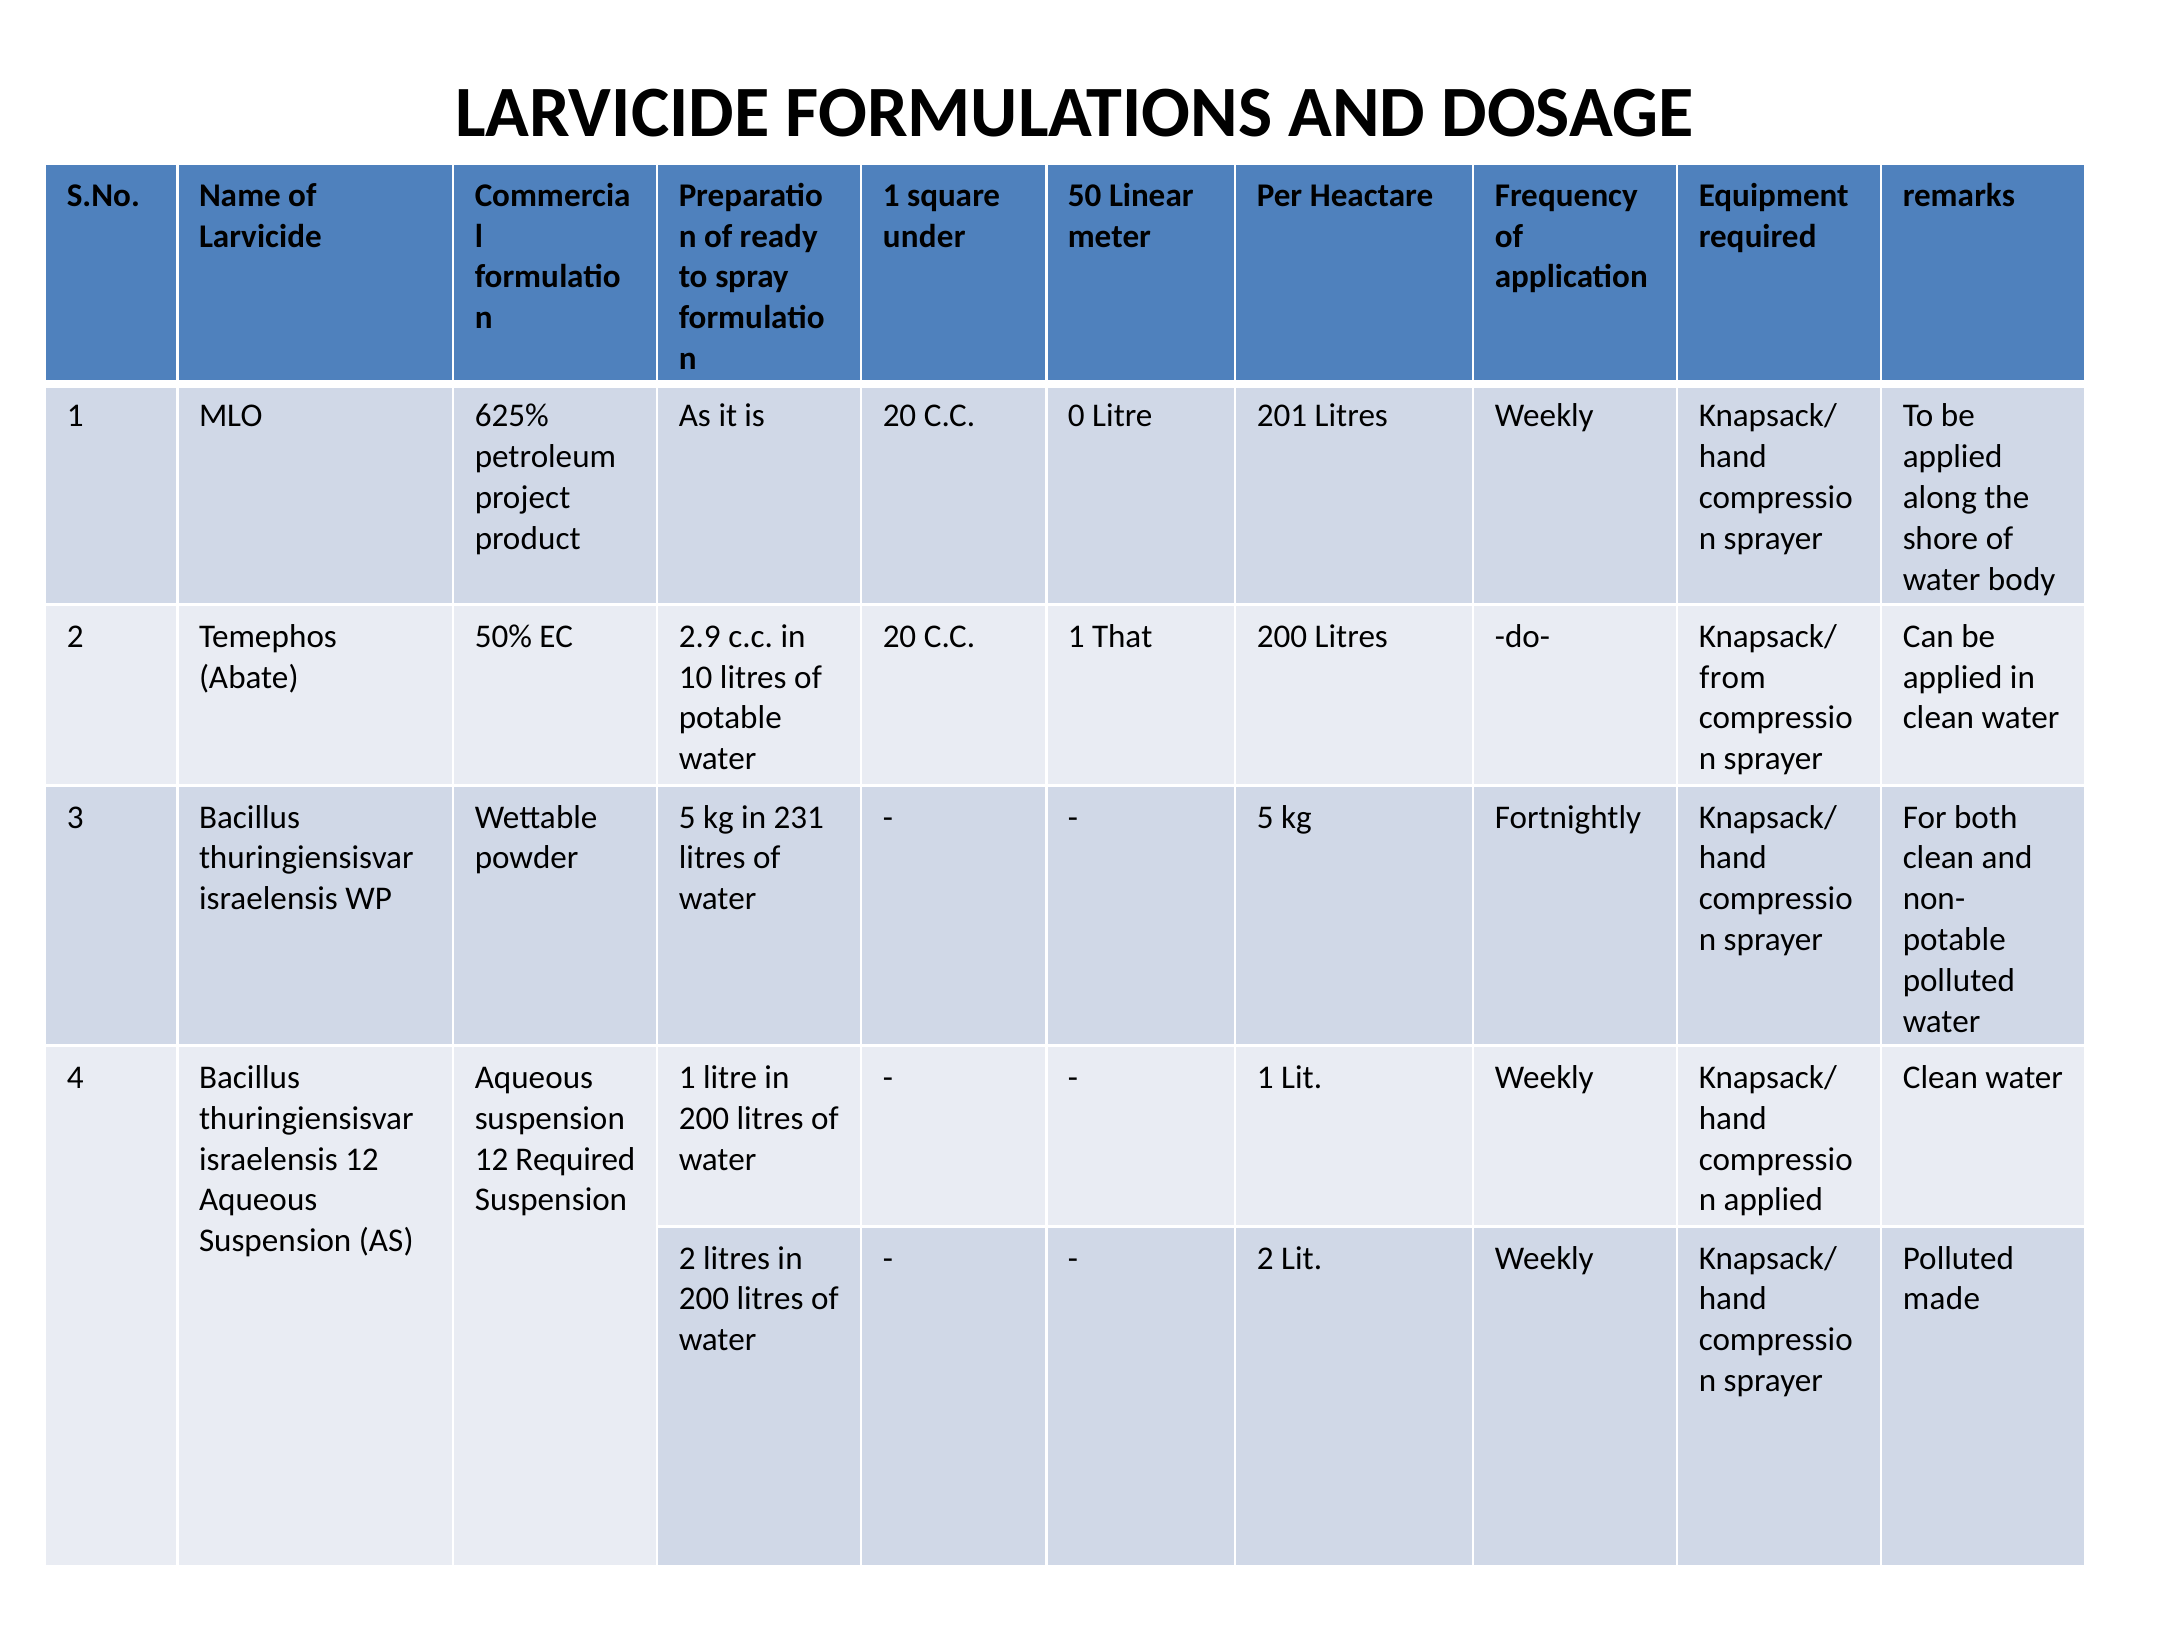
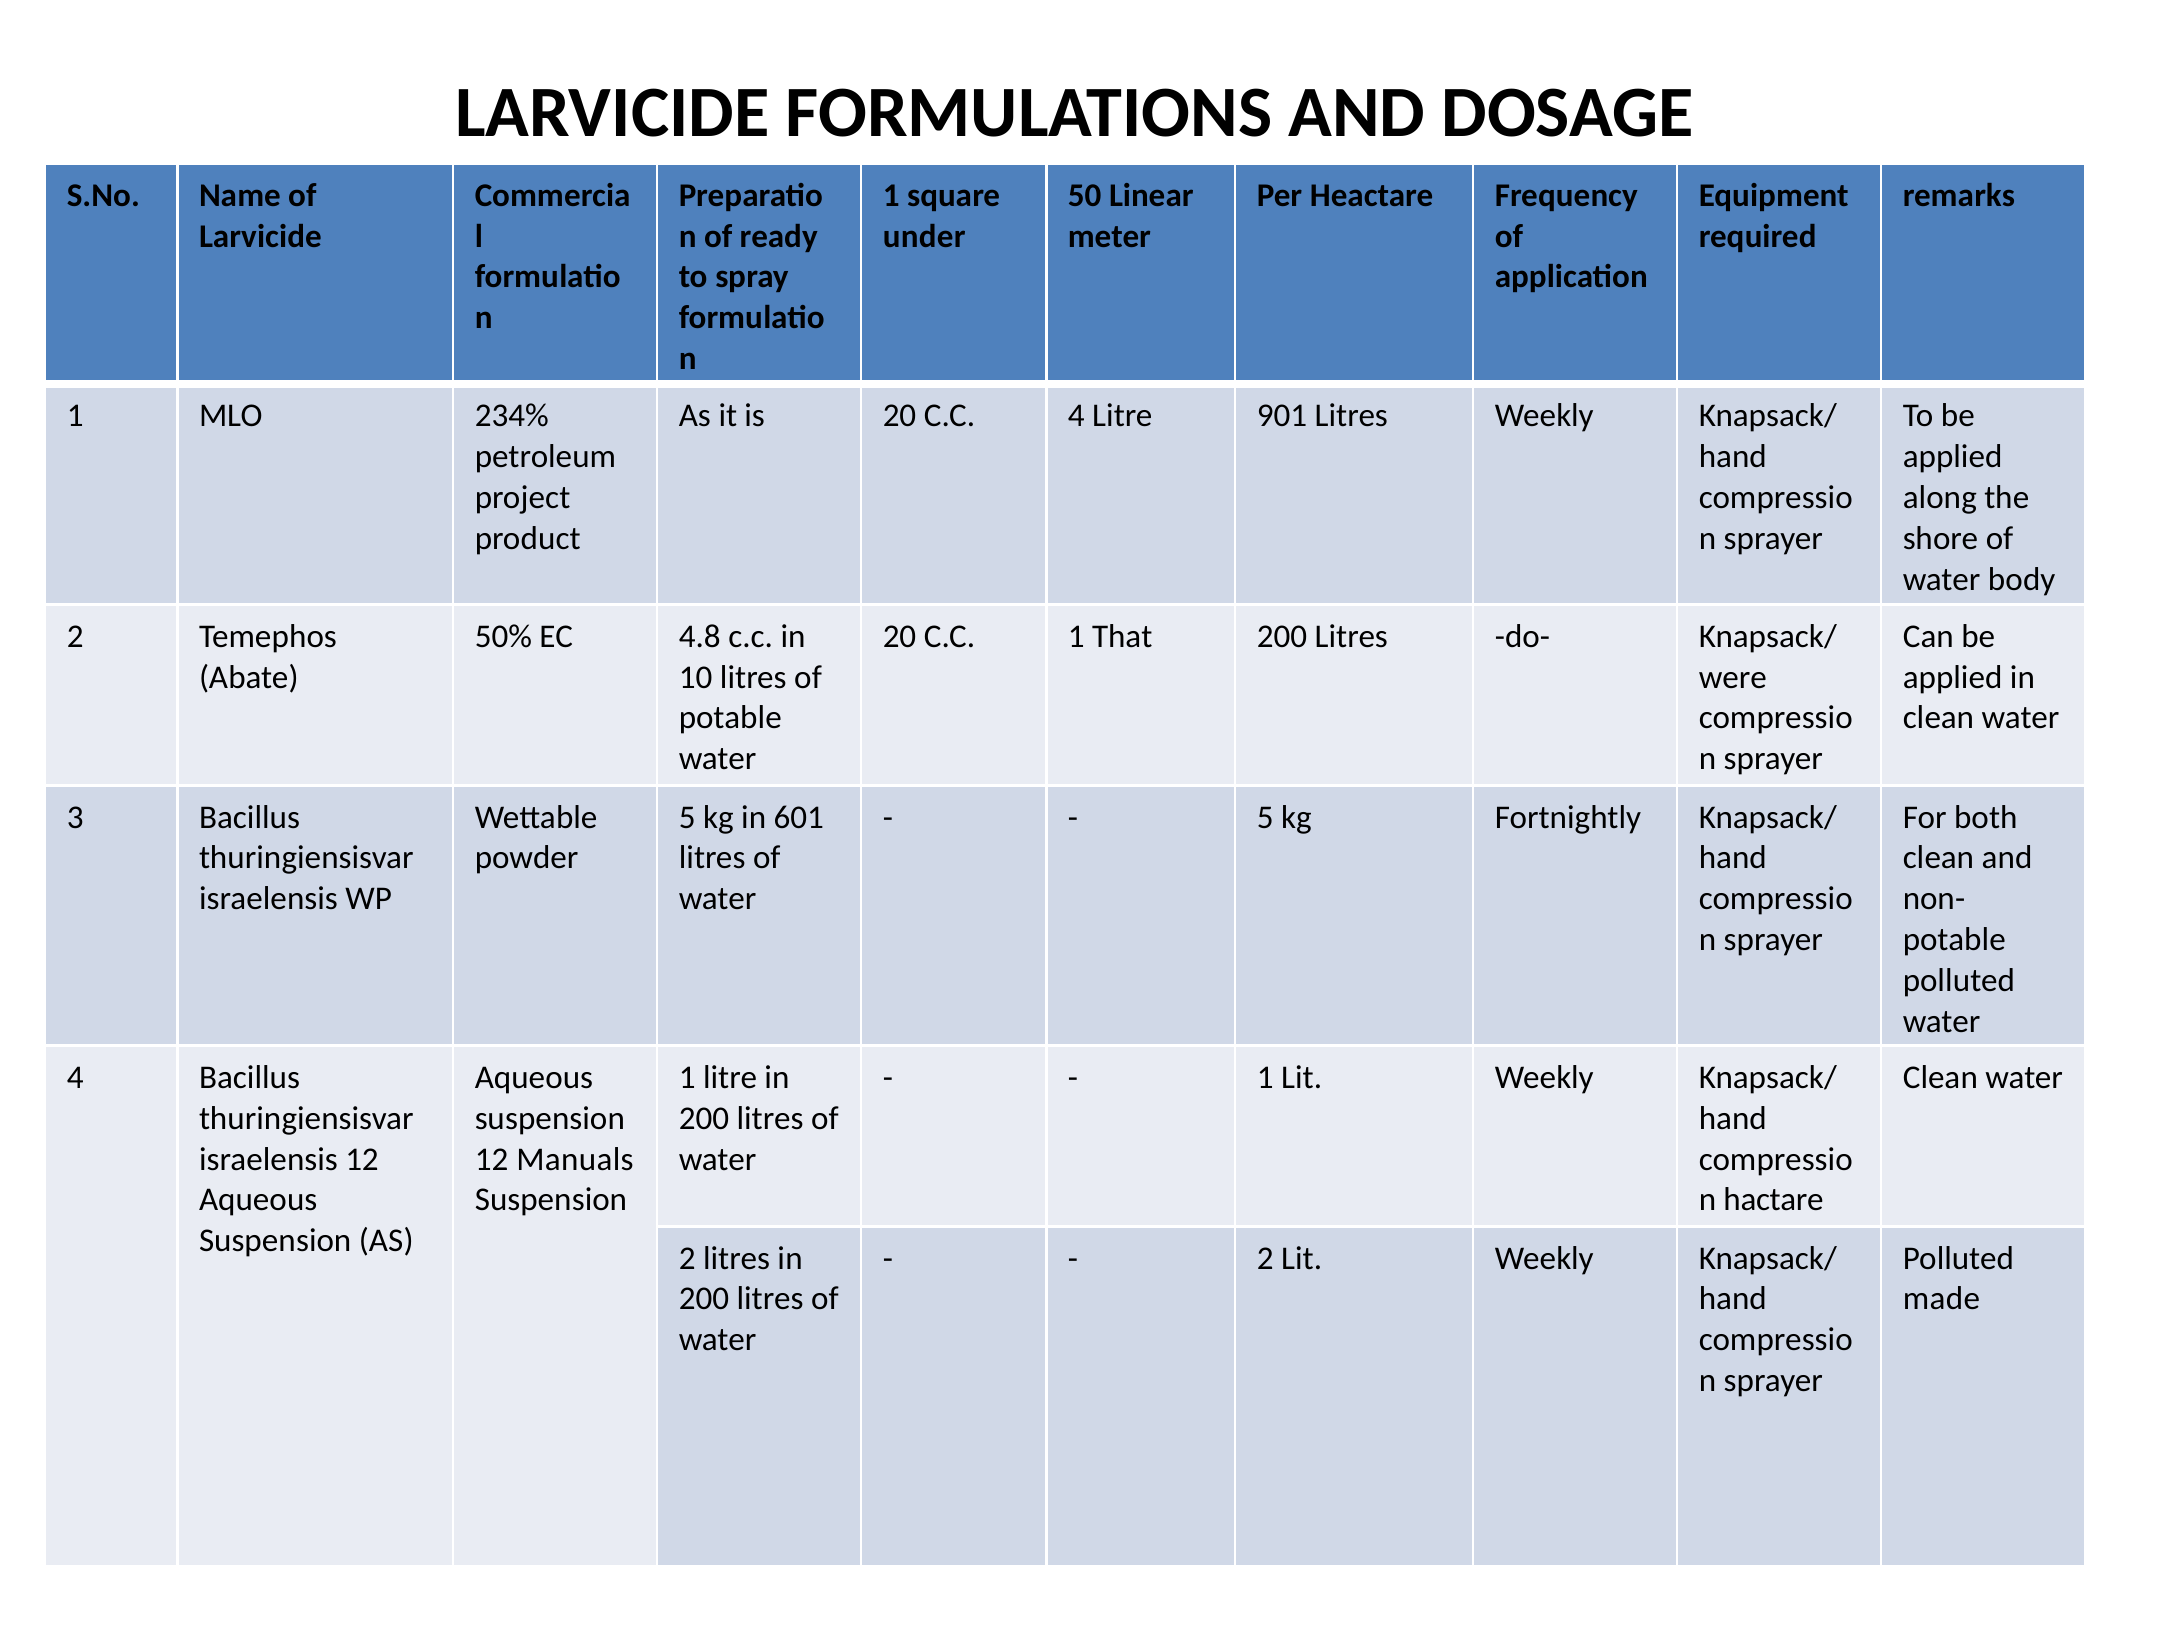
625%: 625% -> 234%
C.C 0: 0 -> 4
201: 201 -> 901
2.9: 2.9 -> 4.8
from: from -> were
231: 231 -> 601
12 Required: Required -> Manuals
applied at (1773, 1200): applied -> hactare
